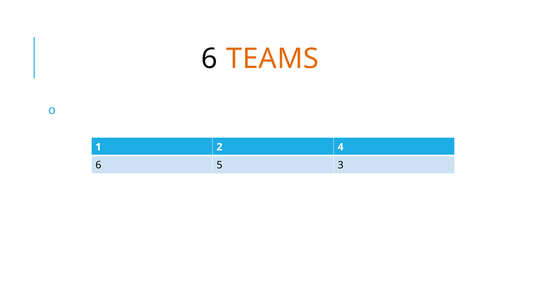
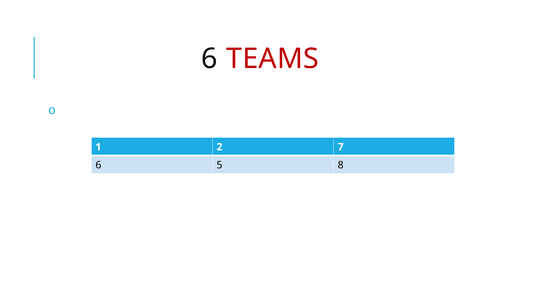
TEAMS colour: orange -> red
4: 4 -> 7
3: 3 -> 8
